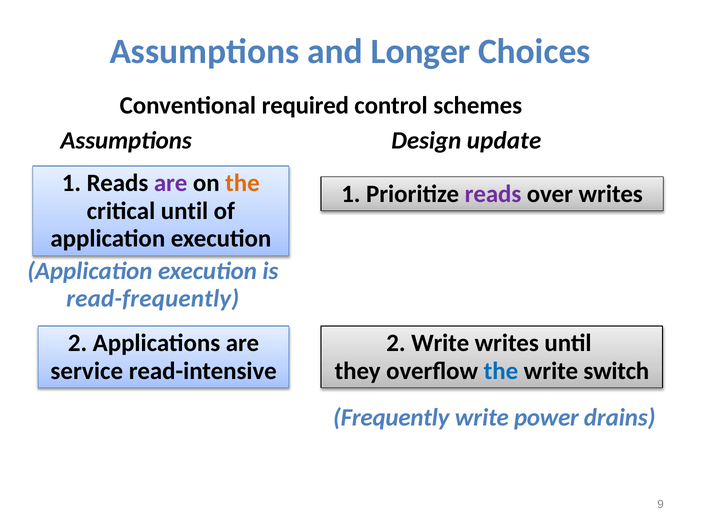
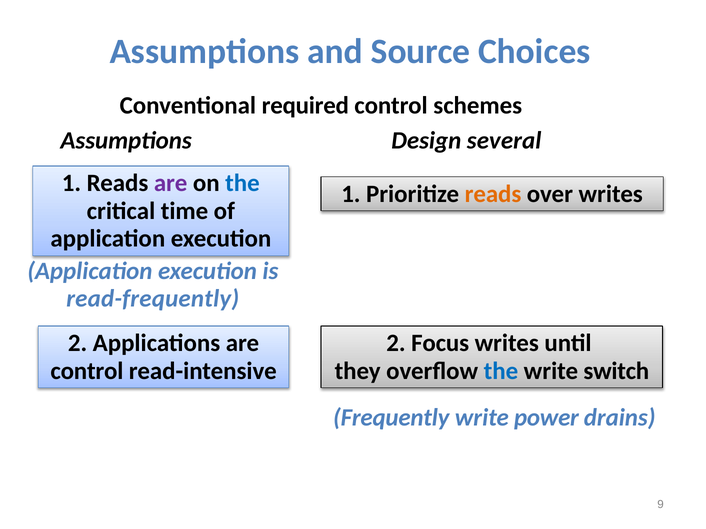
Longer: Longer -> Source
update: update -> several
the at (242, 183) colour: orange -> blue
reads at (493, 194) colour: purple -> orange
critical until: until -> time
2 Write: Write -> Focus
service at (87, 371): service -> control
